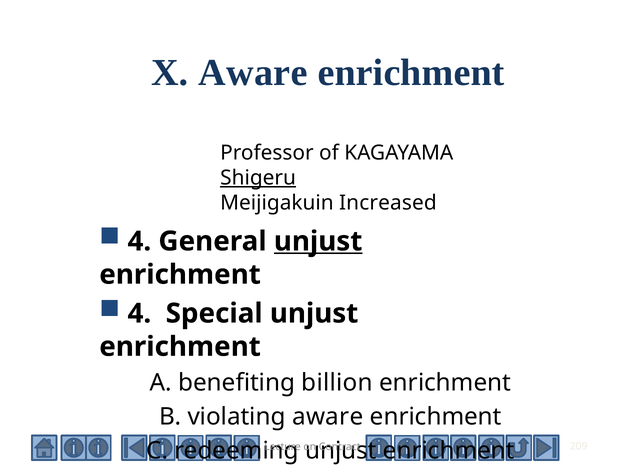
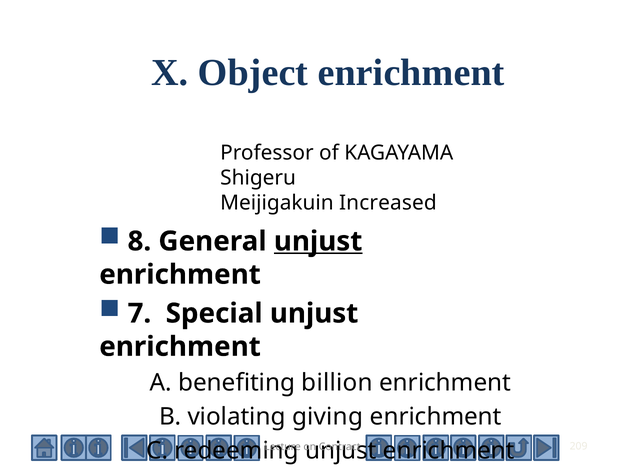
X Aware: Aware -> Object
Shigeru underline: present -> none
4 at (139, 242): 4 -> 8
4 at (139, 314): 4 -> 7
violating aware: aware -> giving
